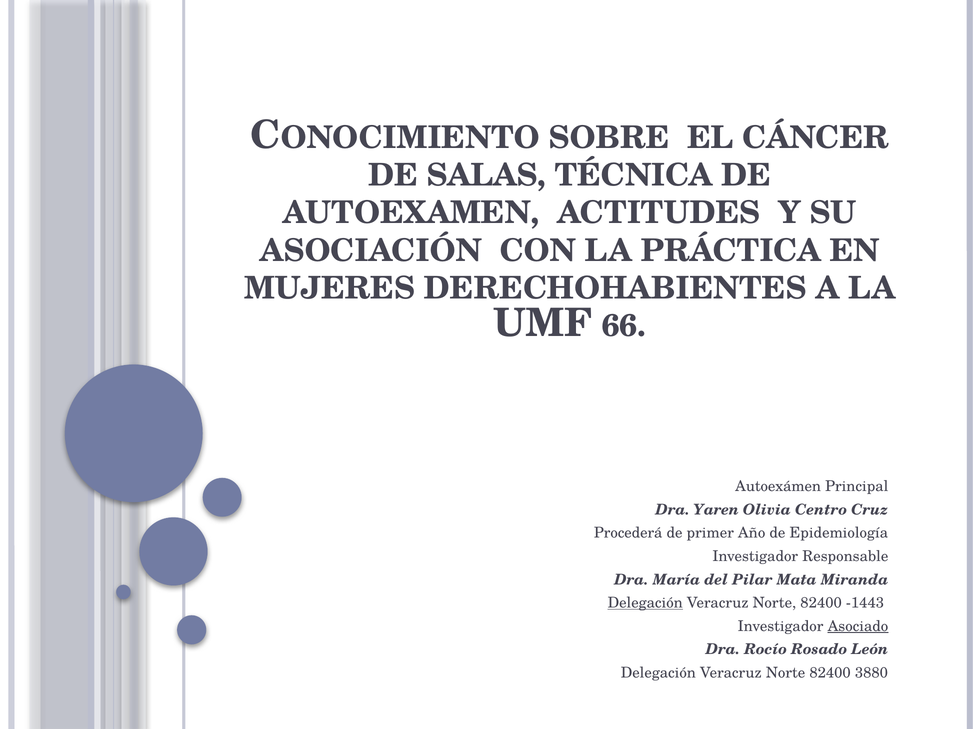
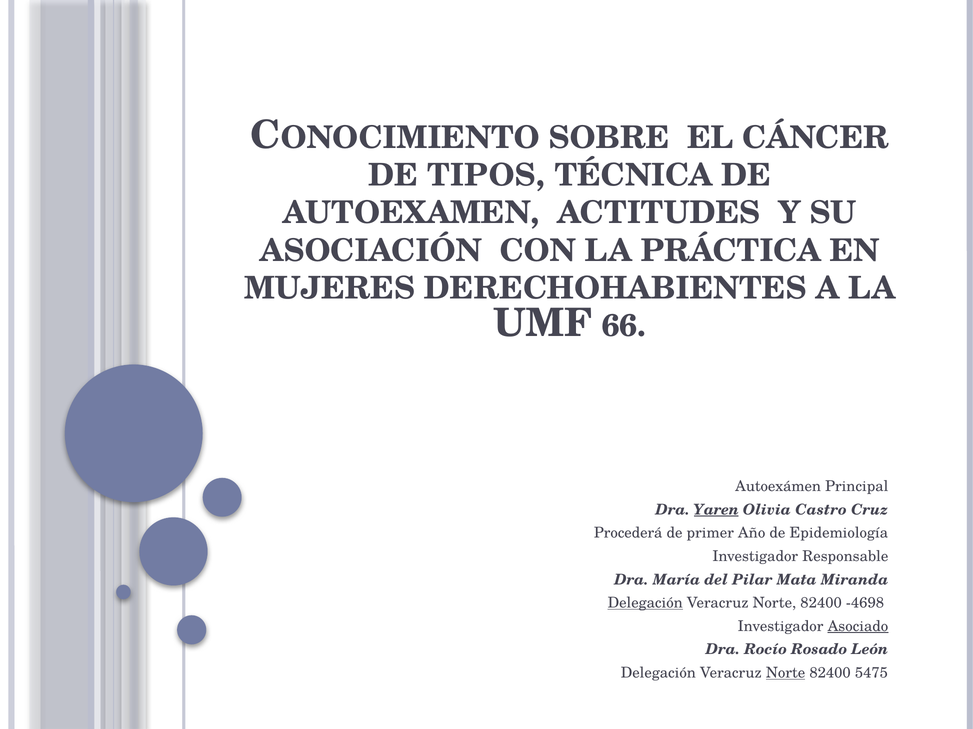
SALAS: SALAS -> TIPOS
Yaren underline: none -> present
Centro: Centro -> Castro
-1443: -1443 -> -4698
Norte at (786, 674) underline: none -> present
3880: 3880 -> 5475
